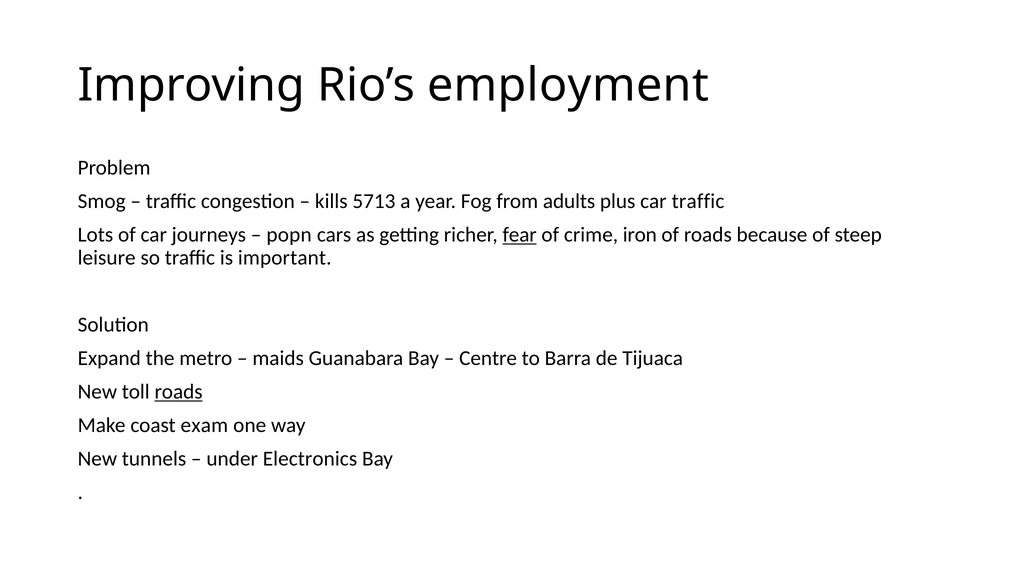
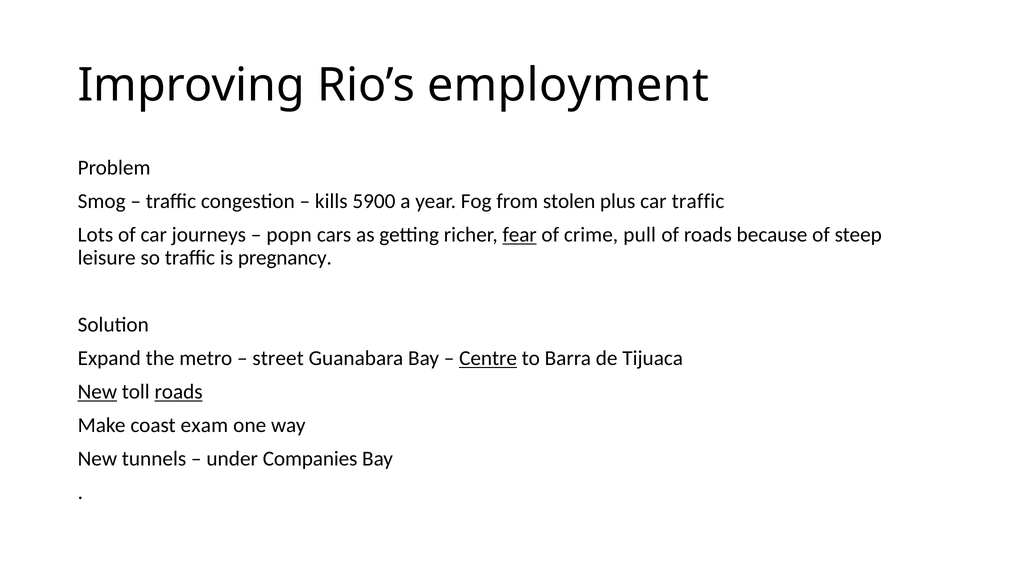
5713: 5713 -> 5900
adults: adults -> stolen
iron: iron -> pull
important: important -> pregnancy
maids: maids -> street
Centre underline: none -> present
New at (97, 392) underline: none -> present
Electronics: Electronics -> Companies
